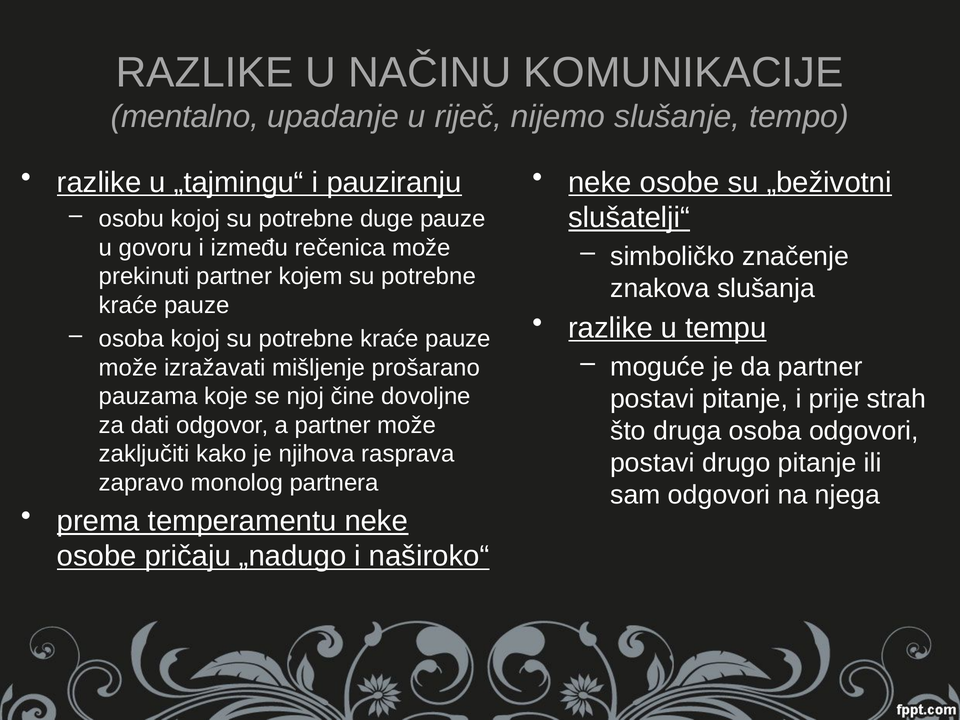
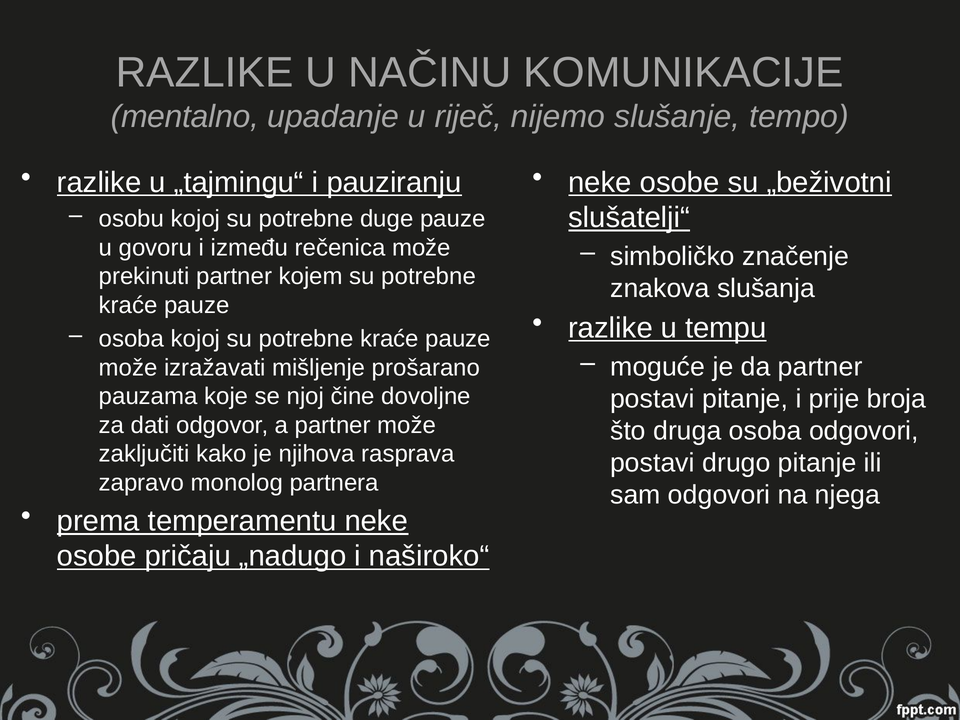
strah: strah -> broja
